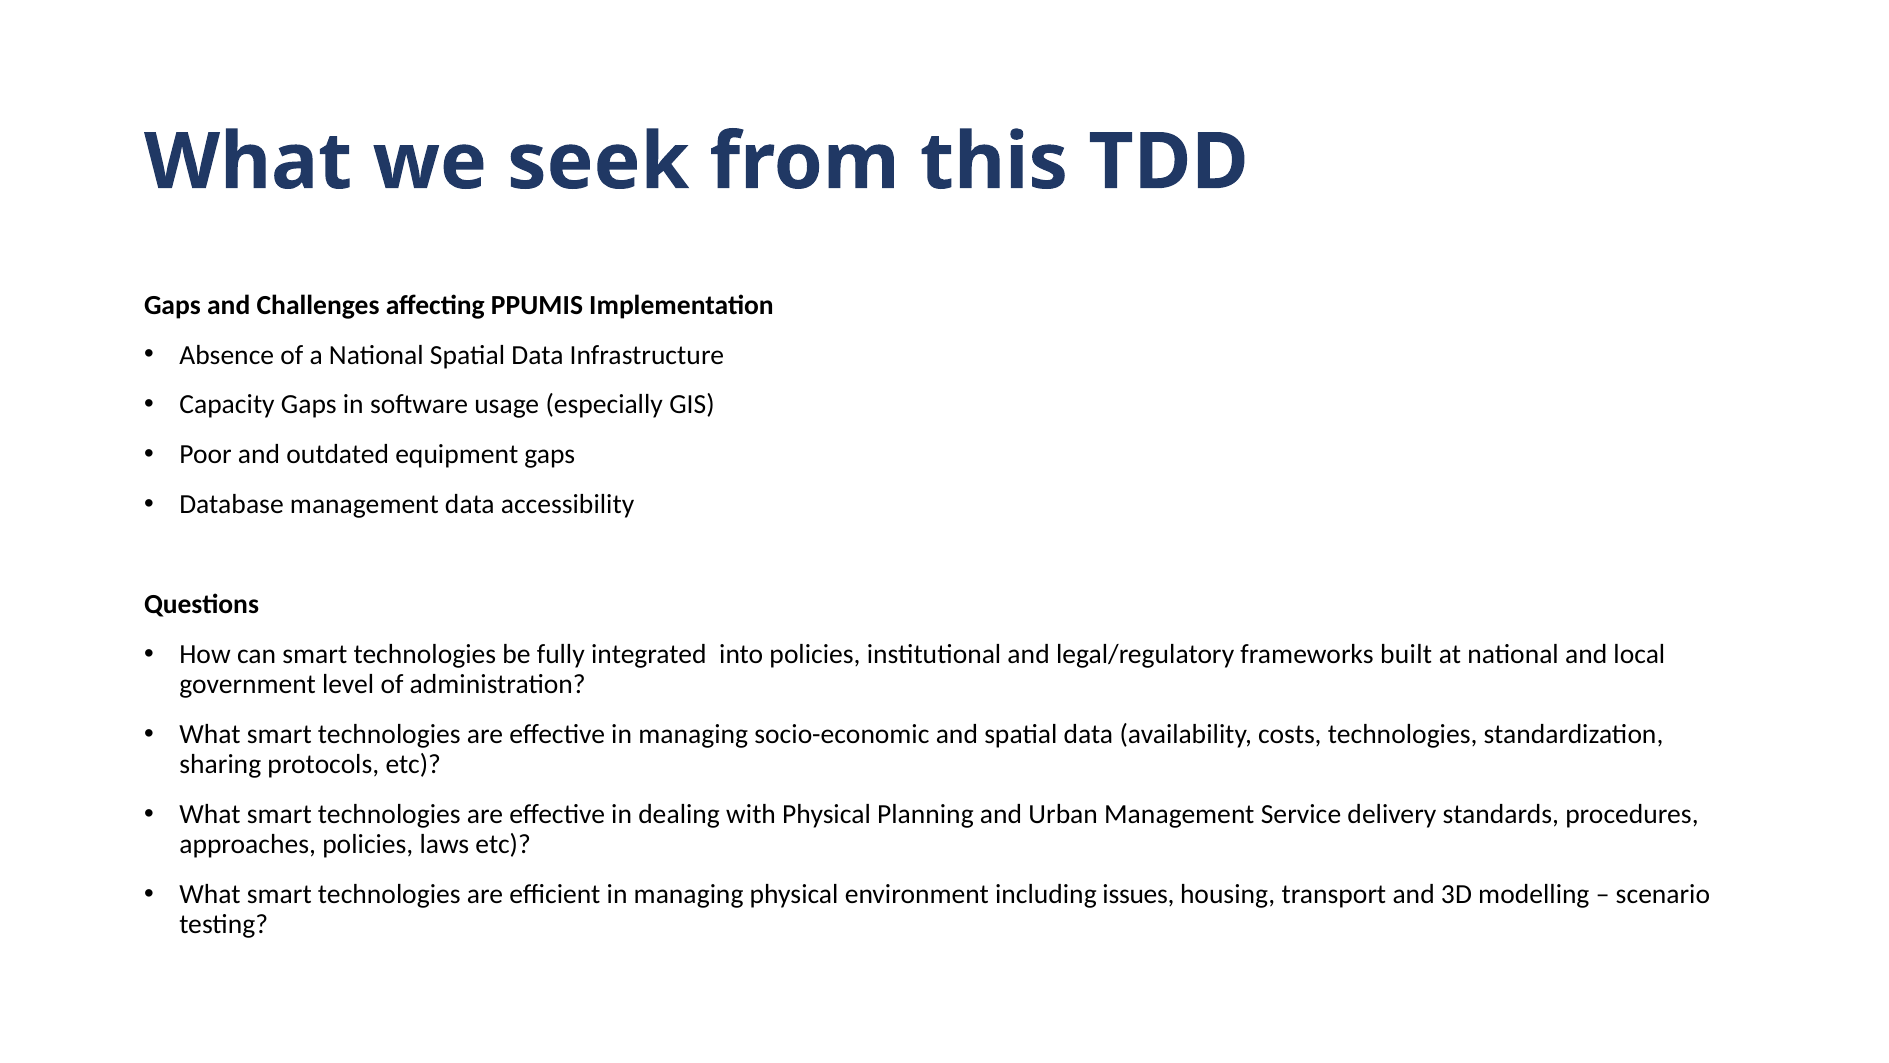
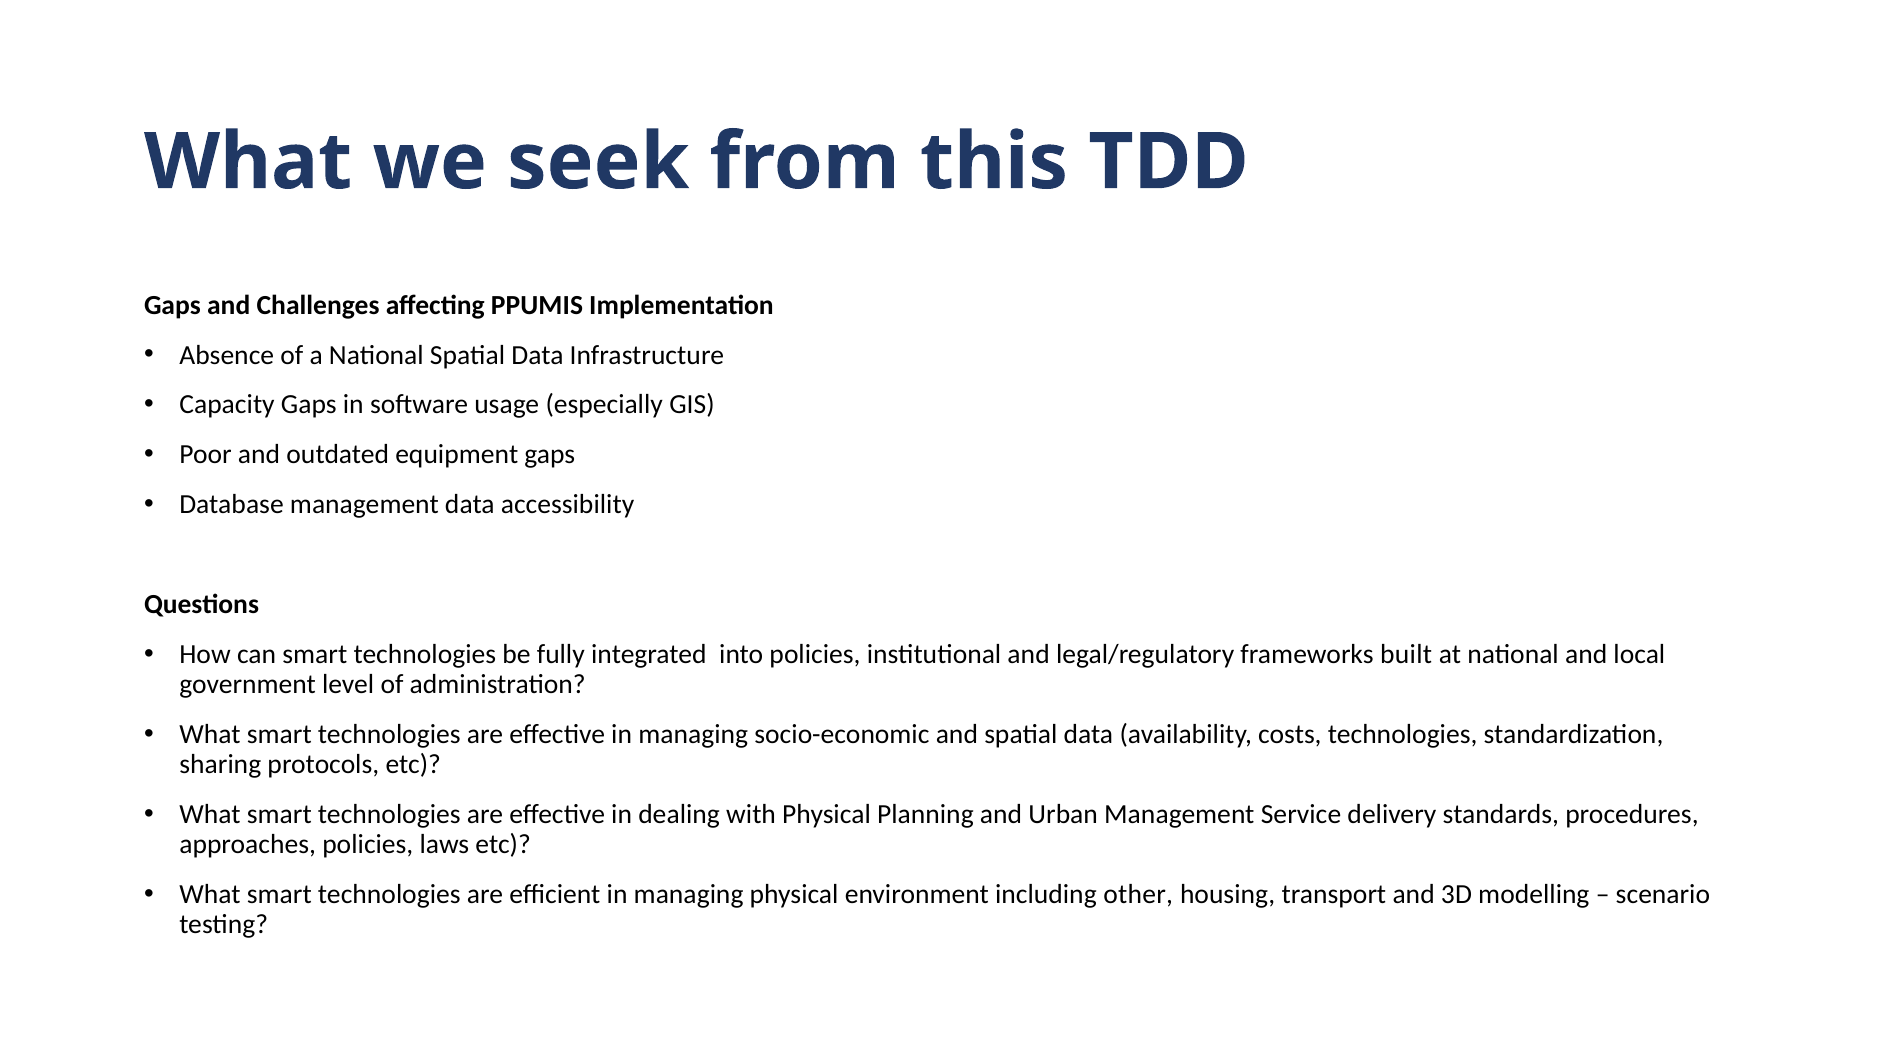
issues: issues -> other
